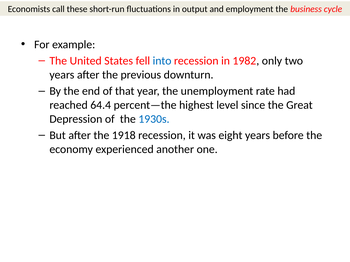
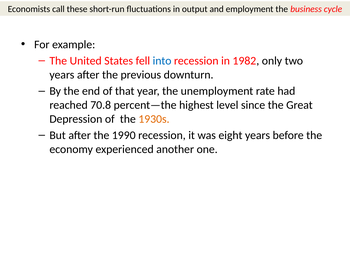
64.4: 64.4 -> 70.8
1930s colour: blue -> orange
1918: 1918 -> 1990
